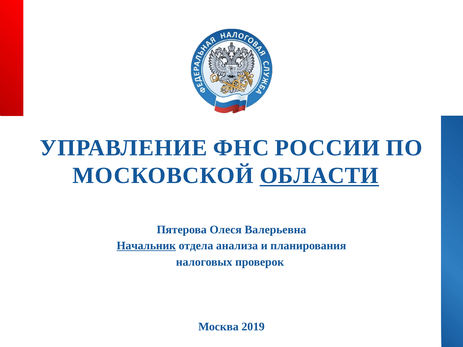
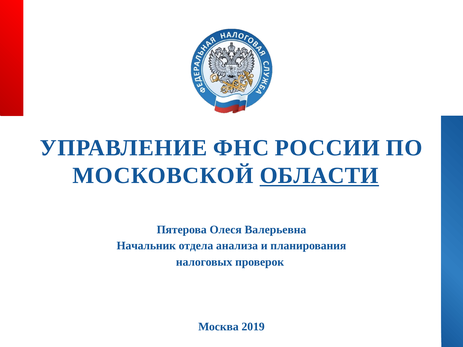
Начальник underline: present -> none
